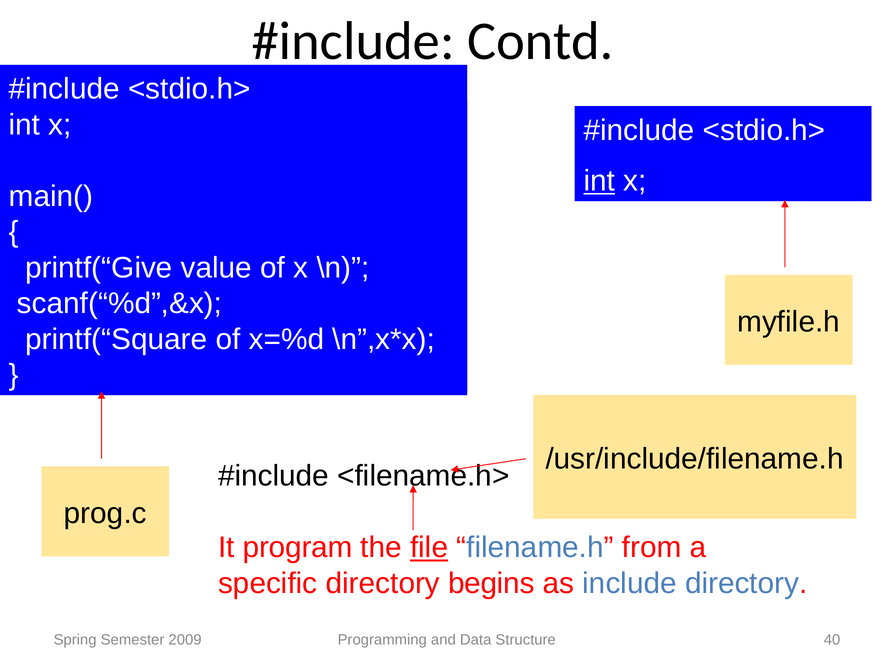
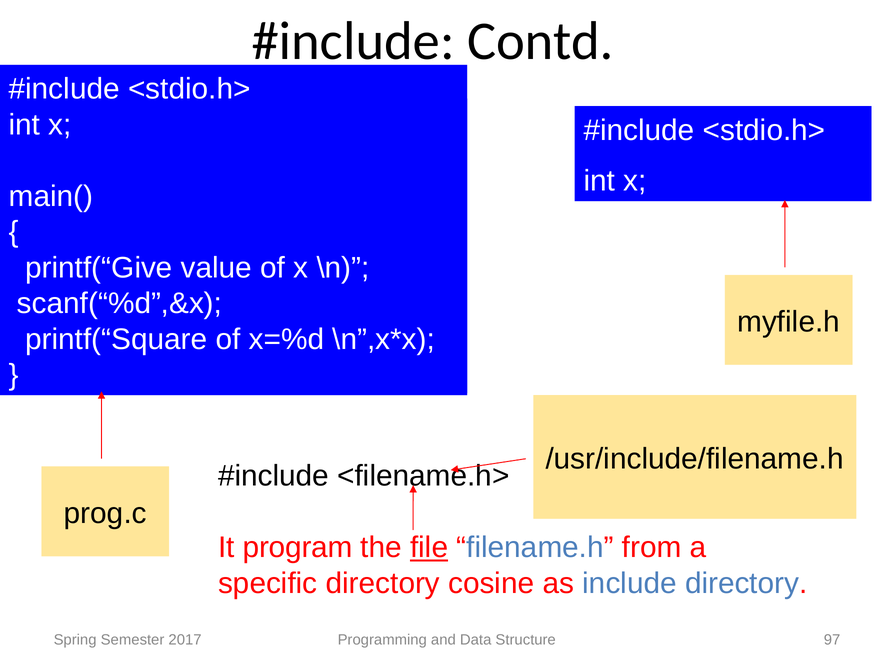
int at (599, 181) underline: present -> none
begins: begins -> cosine
2009: 2009 -> 2017
40: 40 -> 97
